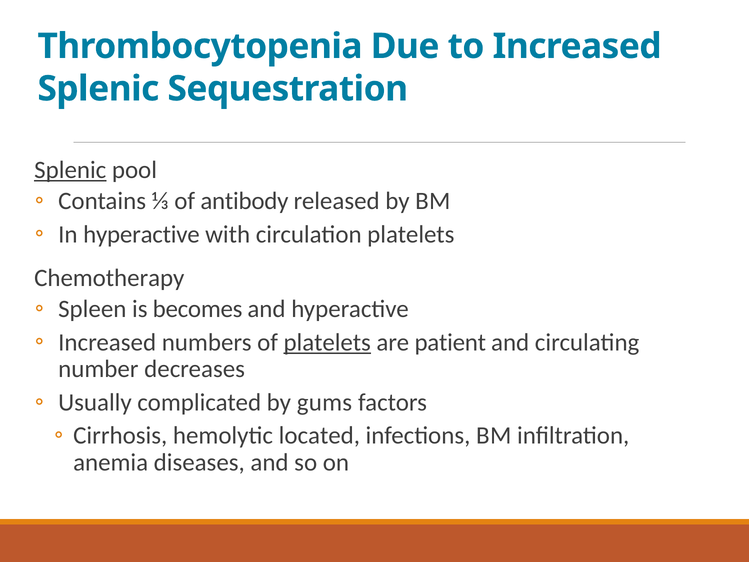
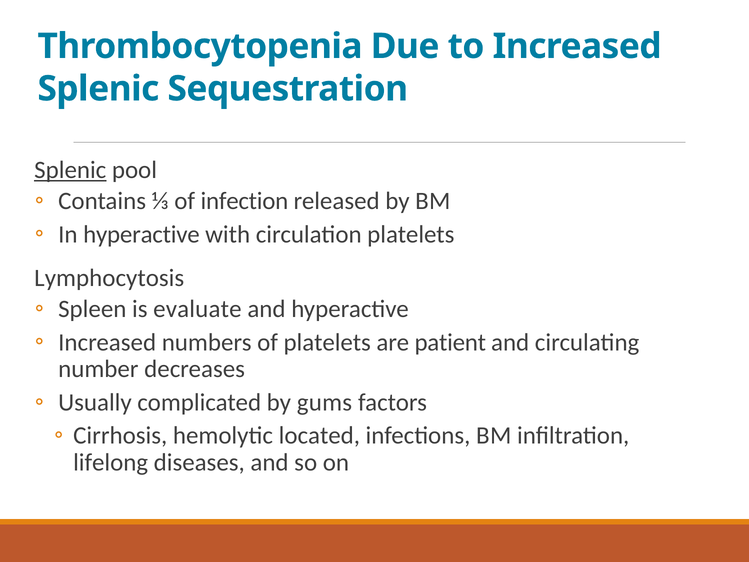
antibody: antibody -> infection
Chemotherapy: Chemotherapy -> Lymphocytosis
becomes: becomes -> evaluate
platelets at (327, 342) underline: present -> none
anemia: anemia -> lifelong
